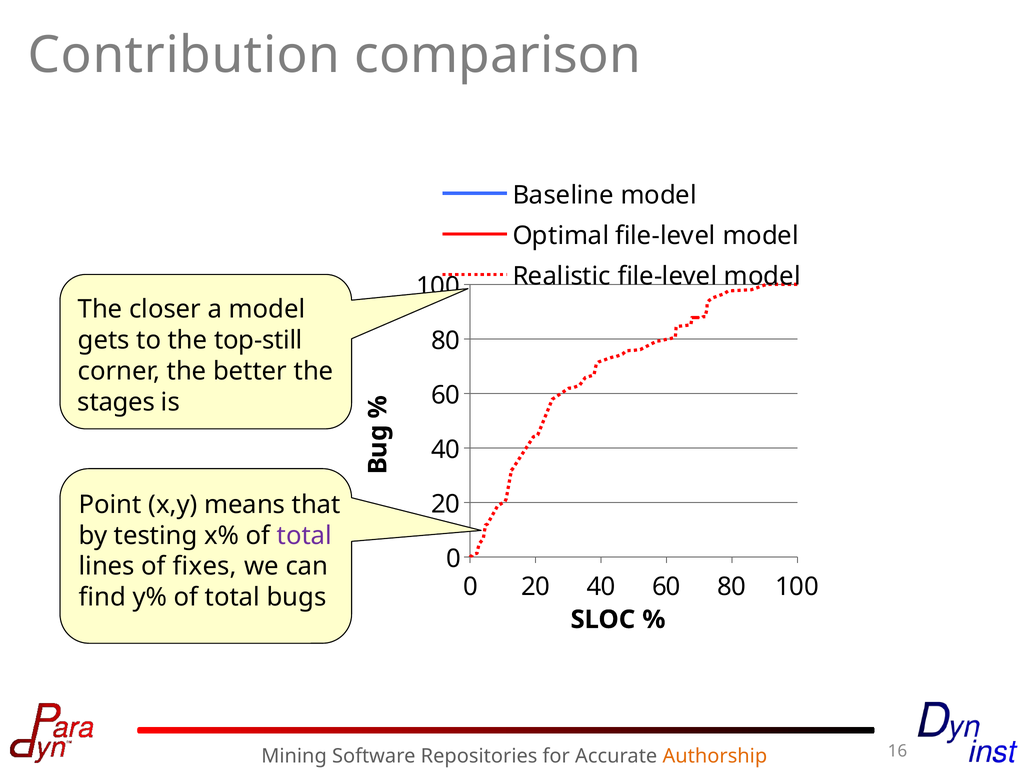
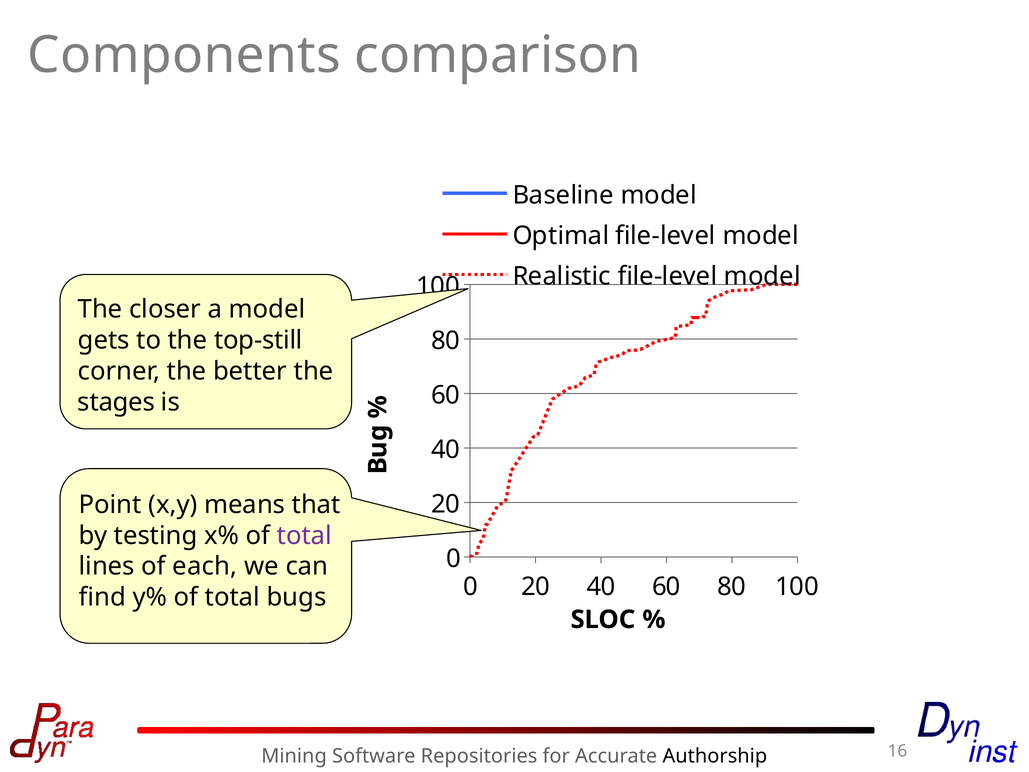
Contribution: Contribution -> Components
fixes: fixes -> each
Authorship colour: orange -> black
